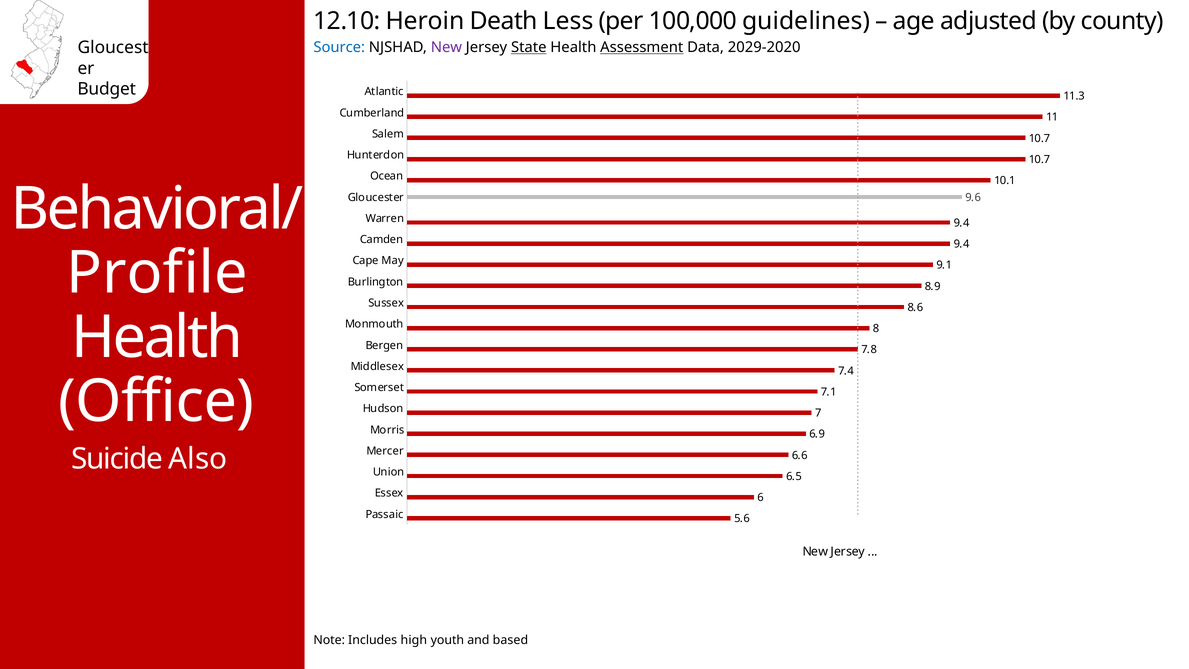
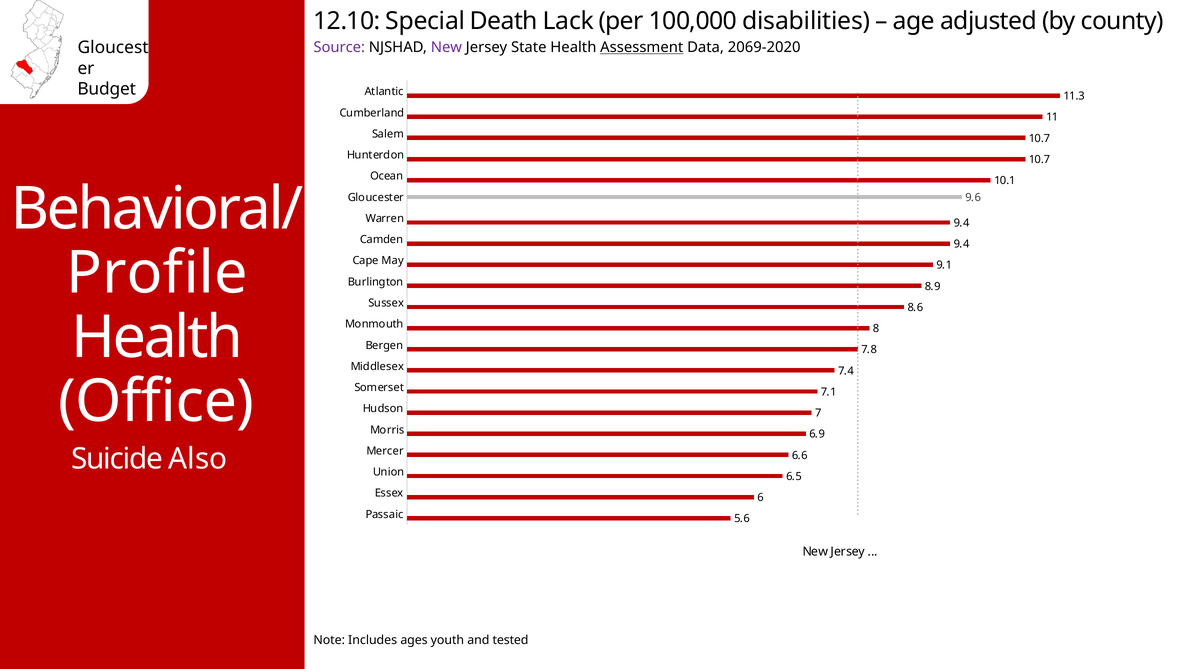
Heroin: Heroin -> Special
Less: Less -> Lack
guidelines: guidelines -> disabilities
Source colour: blue -> purple
State underline: present -> none
2029-2020: 2029-2020 -> 2069-2020
high: high -> ages
based: based -> tested
